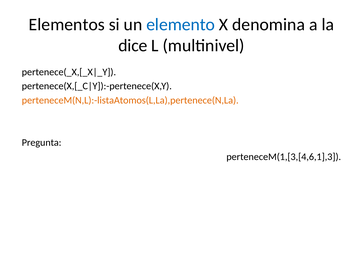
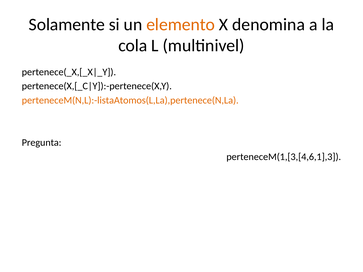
Elementos: Elementos -> Solamente
elemento colour: blue -> orange
dice: dice -> cola
